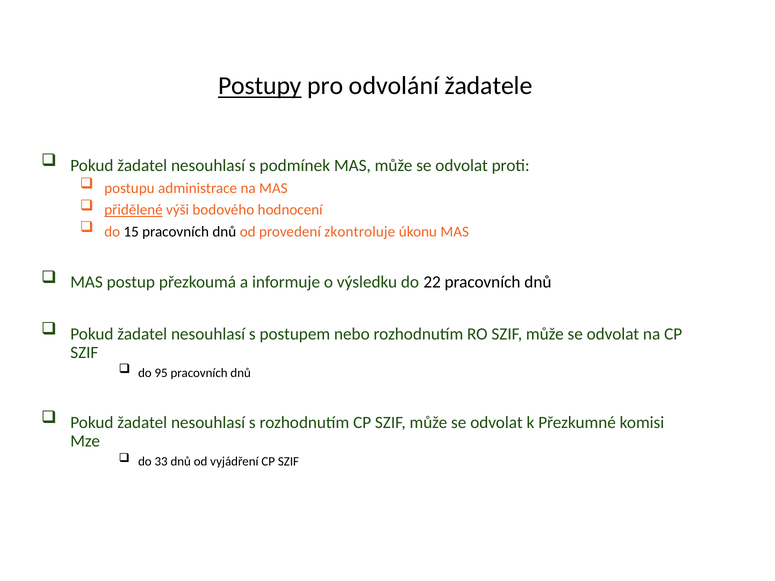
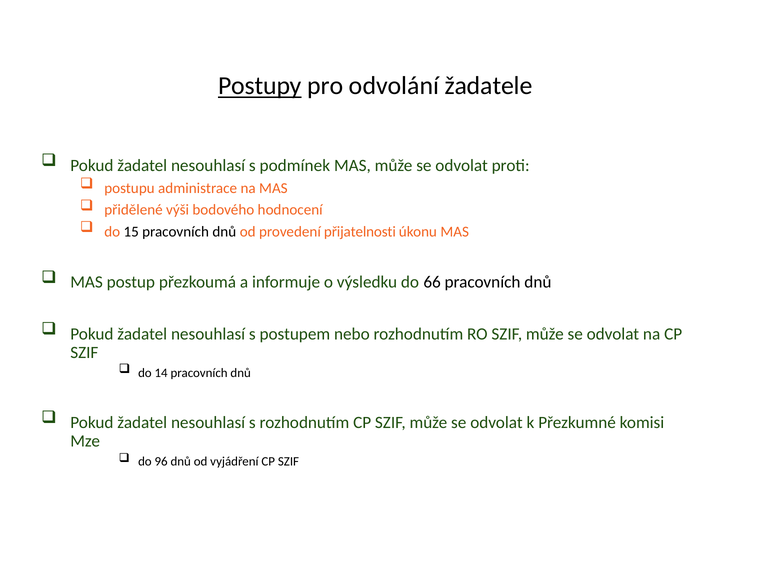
přidělené underline: present -> none
zkontroluje: zkontroluje -> přijatelnosti
22: 22 -> 66
95: 95 -> 14
33: 33 -> 96
